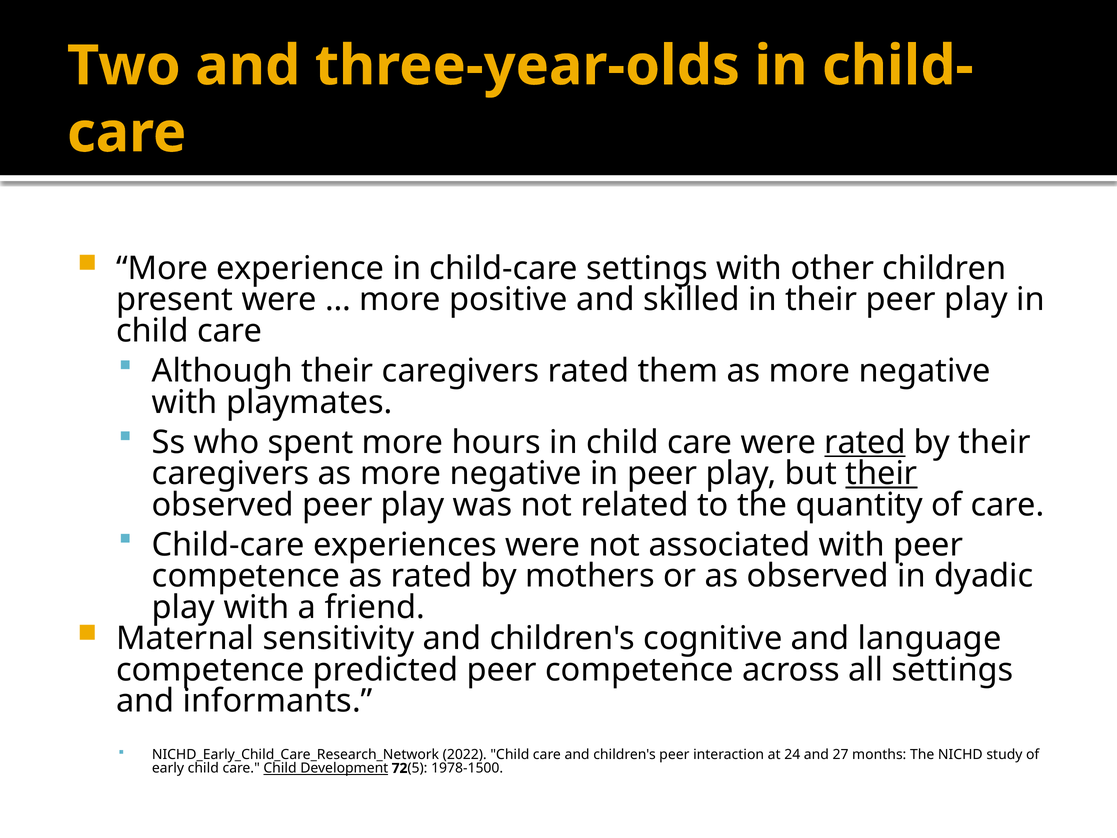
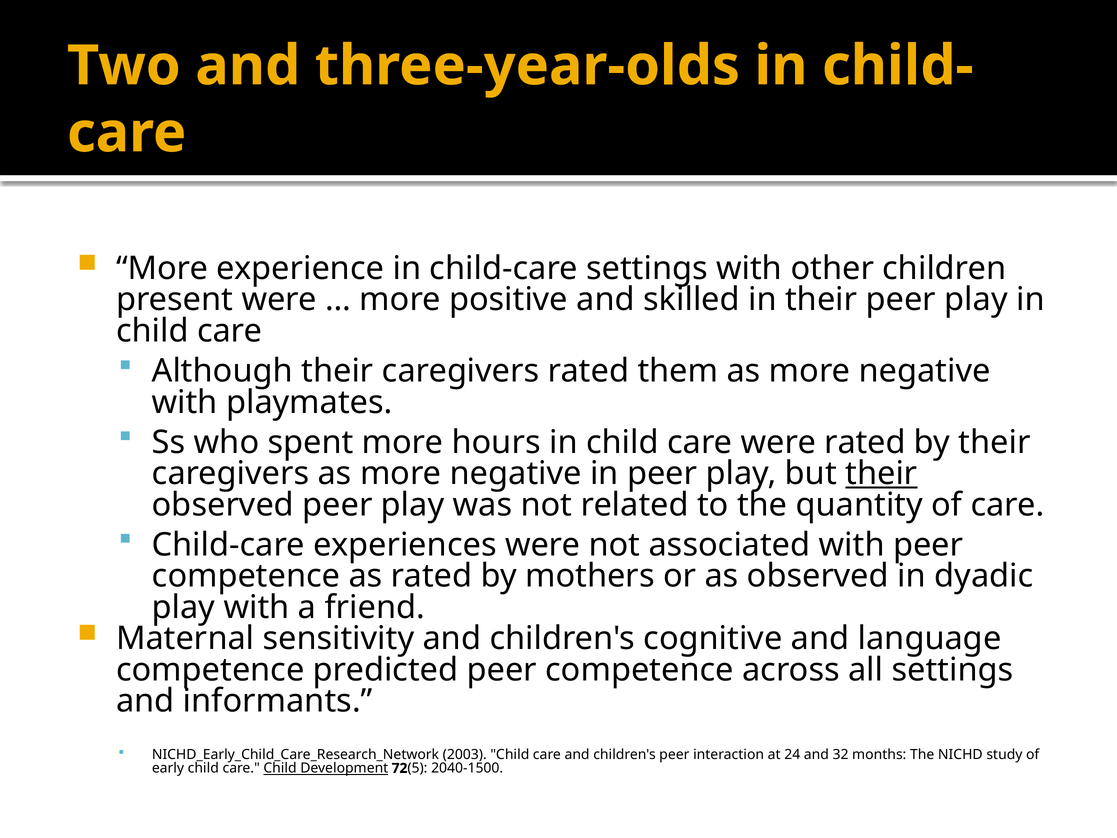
rated at (865, 442) underline: present -> none
2022: 2022 -> 2003
27: 27 -> 32
1978-1500: 1978-1500 -> 2040-1500
